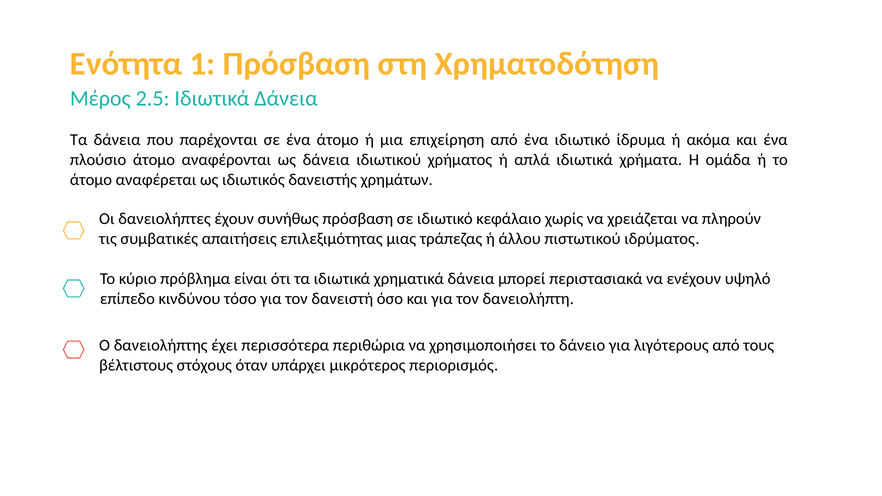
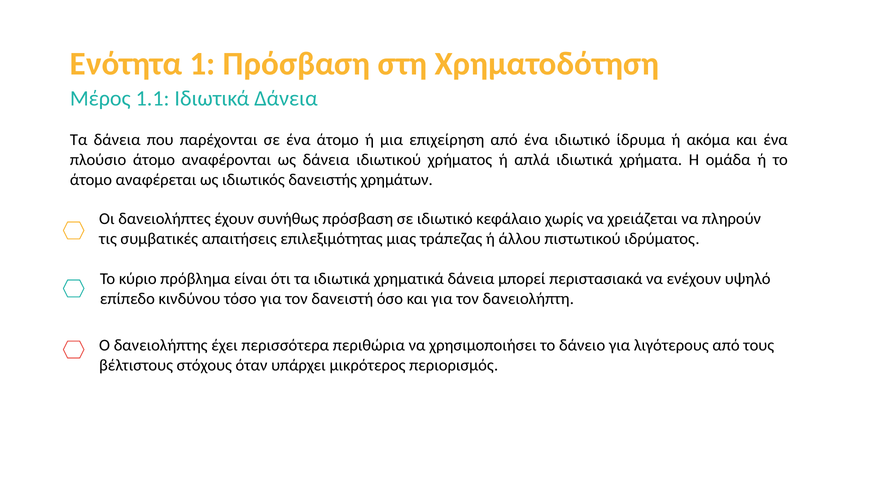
2.5: 2.5 -> 1.1
